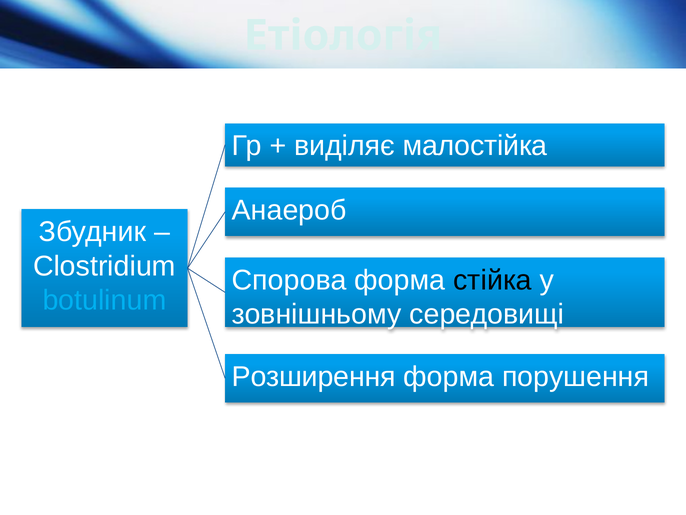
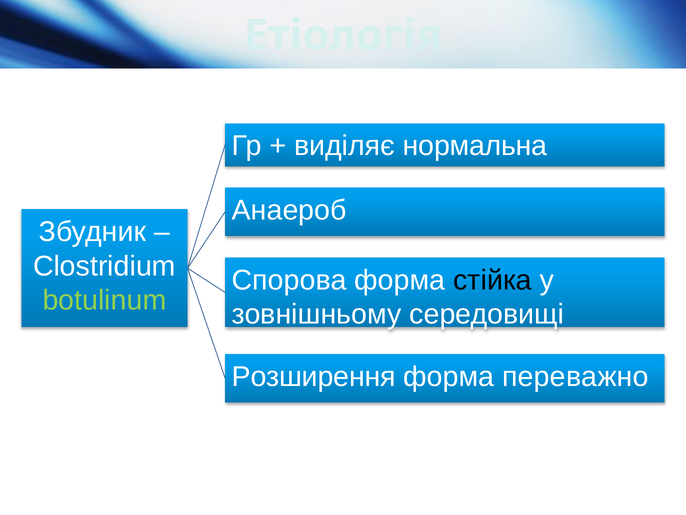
малостійка: малостійка -> нормальна
botulinum colour: light blue -> light green
порушення: порушення -> переважно
